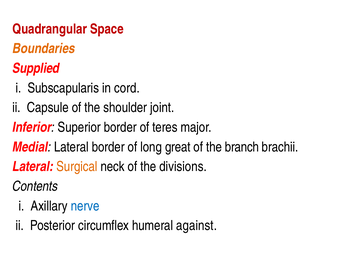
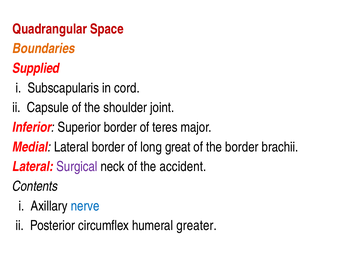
the branch: branch -> border
Surgical colour: orange -> purple
divisions: divisions -> accident
against: against -> greater
